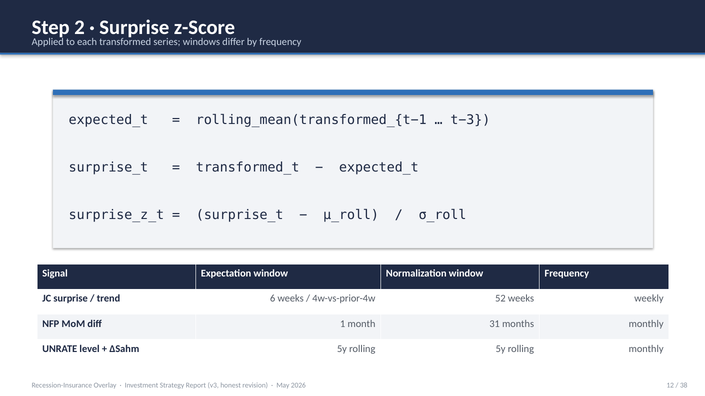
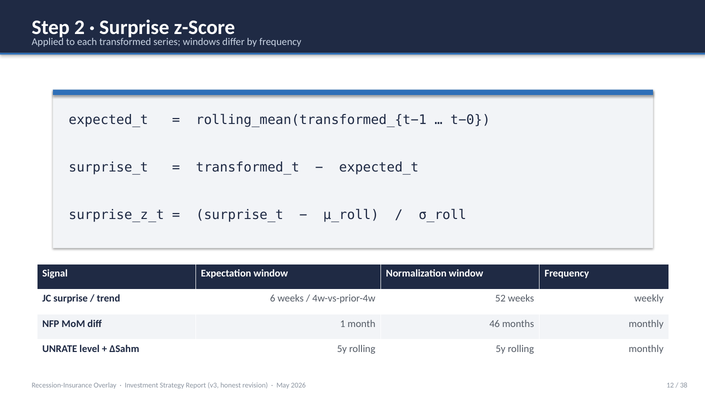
t−3: t−3 -> t−0
31: 31 -> 46
